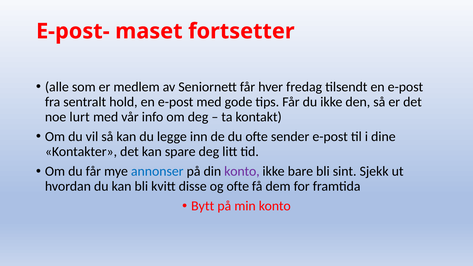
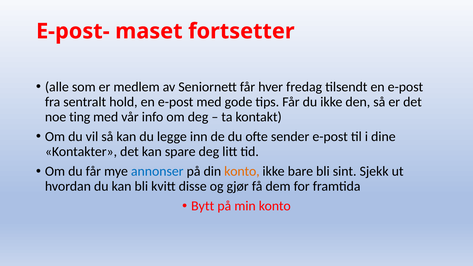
lurt: lurt -> ting
konto at (242, 171) colour: purple -> orange
og ofte: ofte -> gjør
